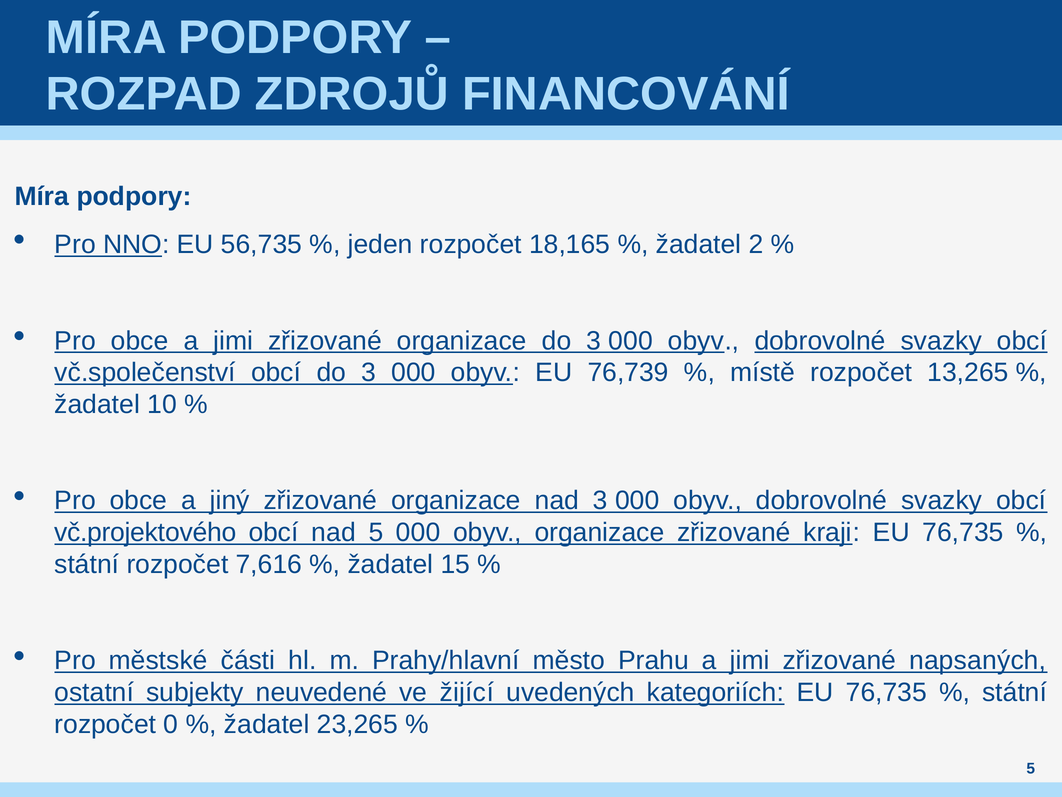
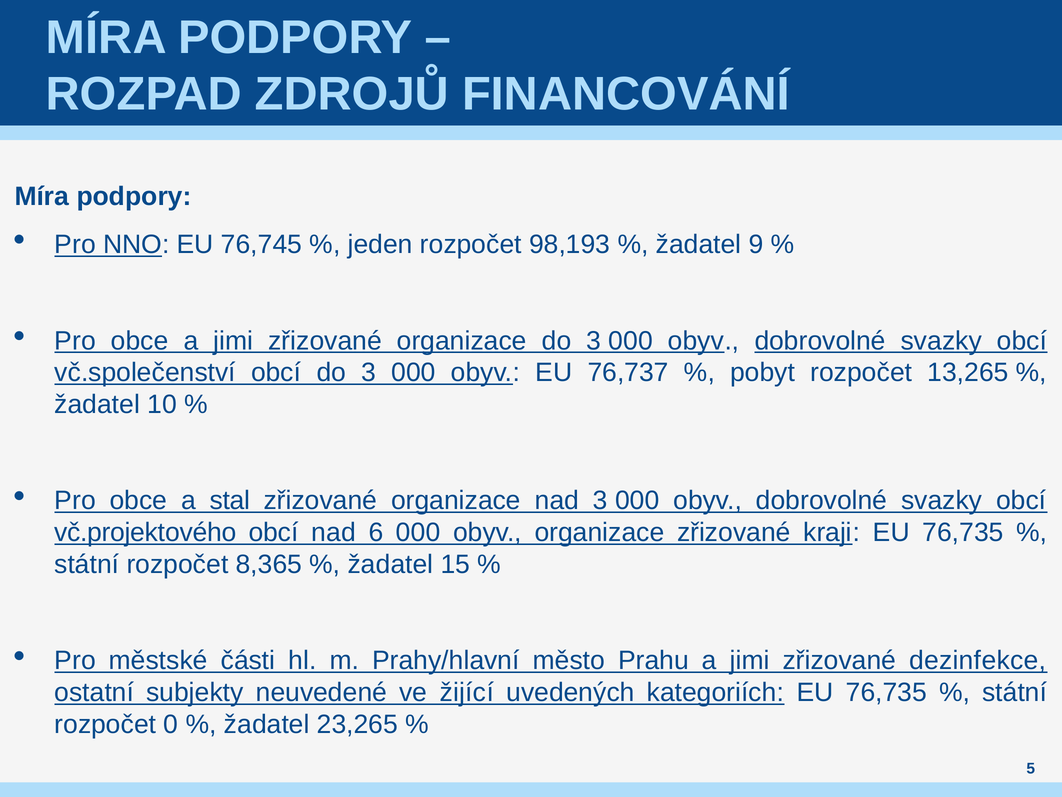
56,735: 56,735 -> 76,745
18,165: 18,165 -> 98,193
2: 2 -> 9
76,739: 76,739 -> 76,737
místě: místě -> pobyt
jiný: jiný -> stal
nad 5: 5 -> 6
7,616: 7,616 -> 8,365
napsaných: napsaných -> dezinfekce
